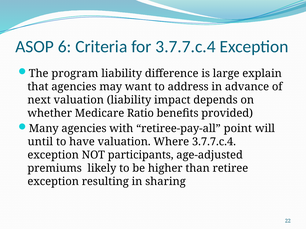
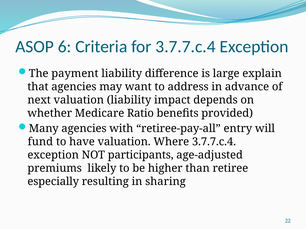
program: program -> payment
point: point -> entry
until: until -> fund
exception at (53, 182): exception -> especially
